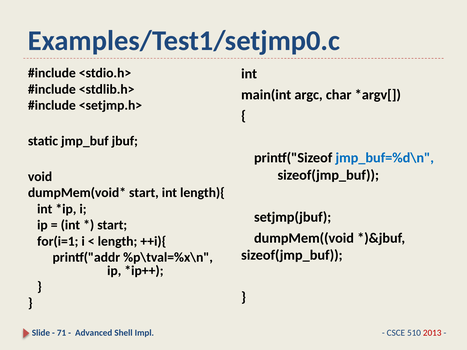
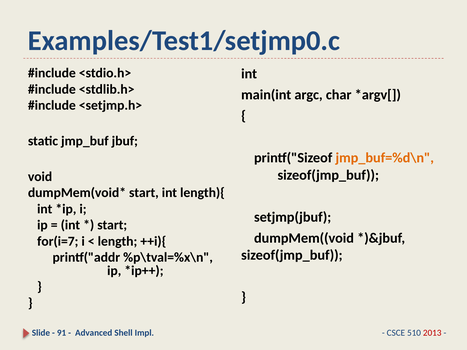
jmp_buf=%d\n colour: blue -> orange
for(i=1: for(i=1 -> for(i=7
71: 71 -> 91
